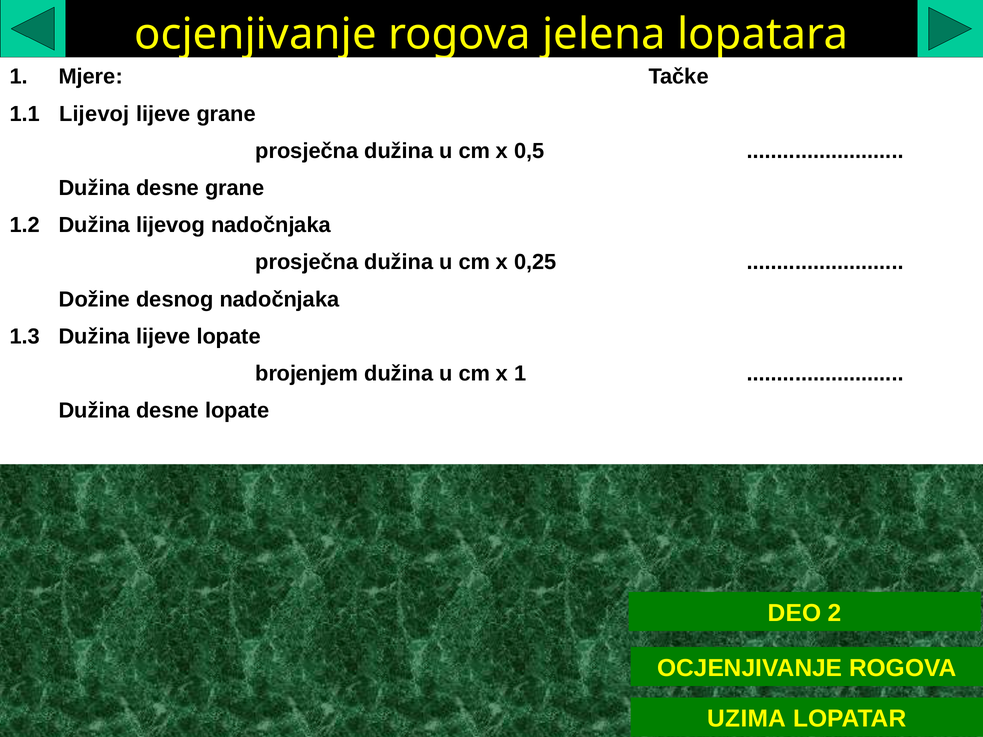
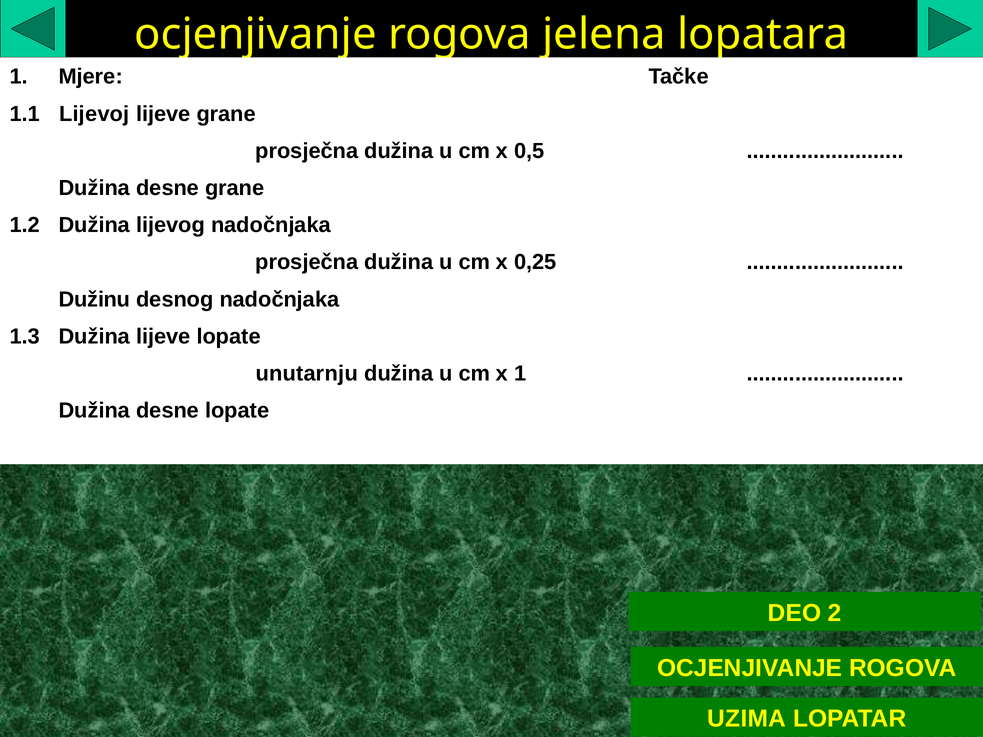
Dožine: Dožine -> Dužinu
brojenjem: brojenjem -> unutarnju
